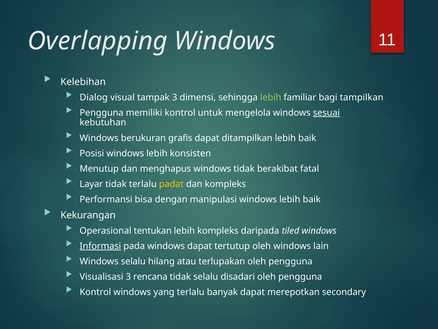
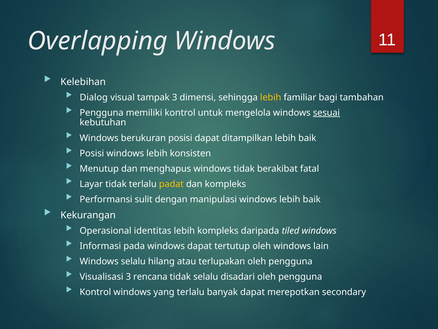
lebih at (271, 97) colour: light green -> yellow
tampilkan: tampilkan -> tambahan
berukuran grafis: grafis -> posisi
bisa: bisa -> sulit
tentukan: tentukan -> identitas
Informasi underline: present -> none
